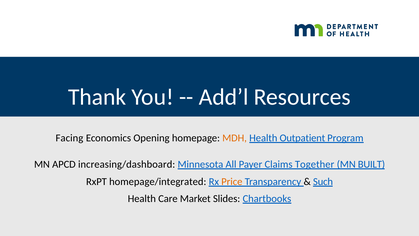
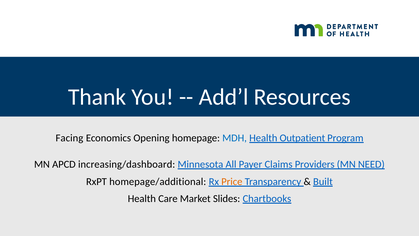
MDH colour: orange -> blue
Together: Together -> Providers
BUILT: BUILT -> NEED
homepage/integrated: homepage/integrated -> homepage/additional
Such: Such -> Built
